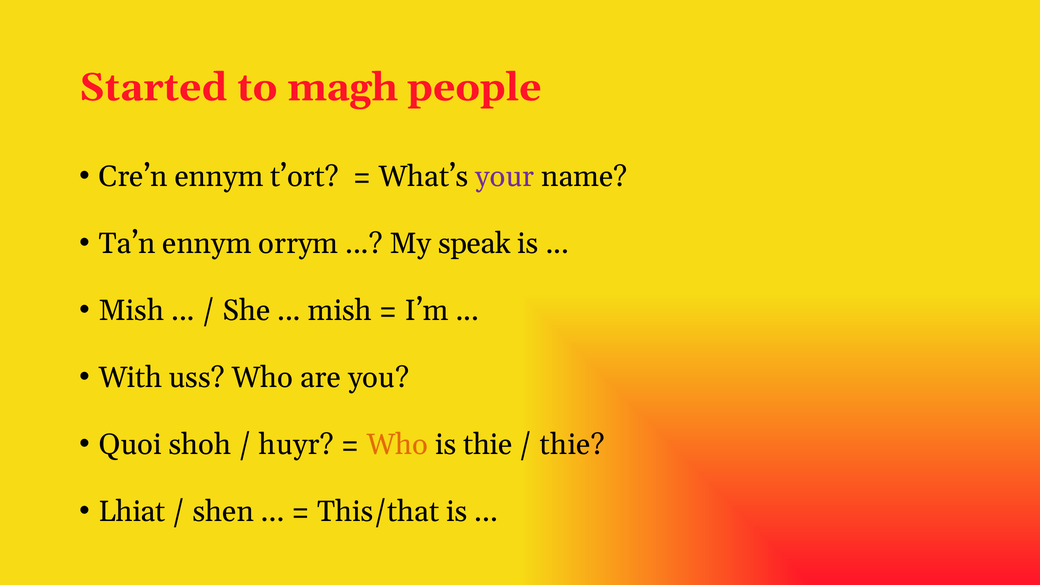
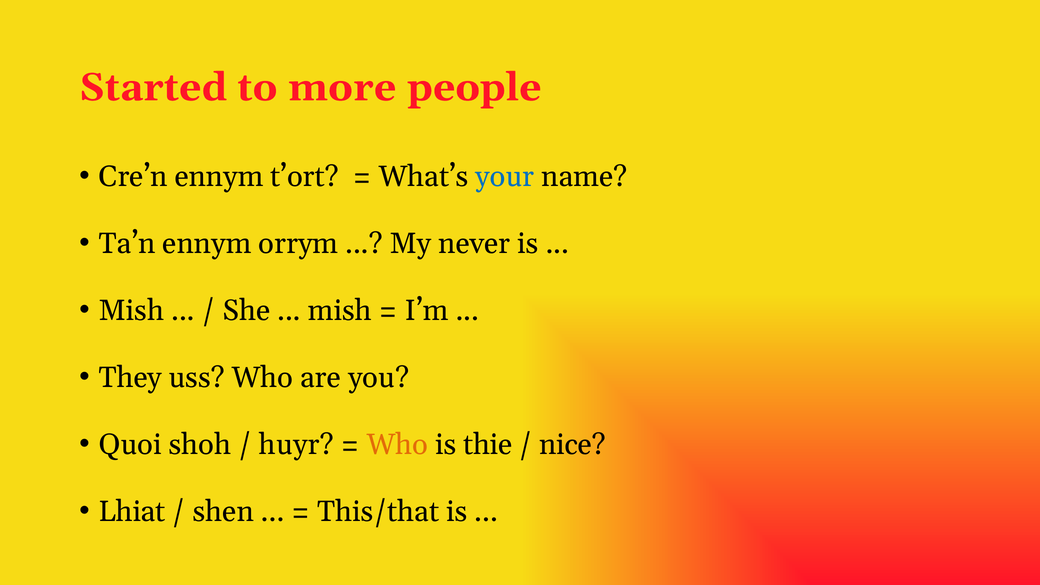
magh: magh -> more
your colour: purple -> blue
speak: speak -> never
With: With -> They
thie at (572, 445): thie -> nice
